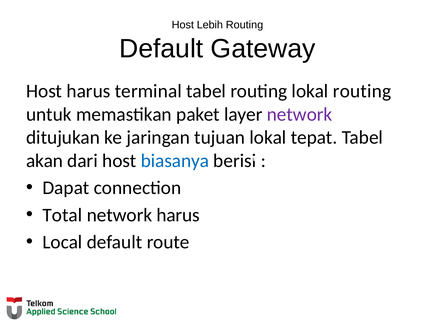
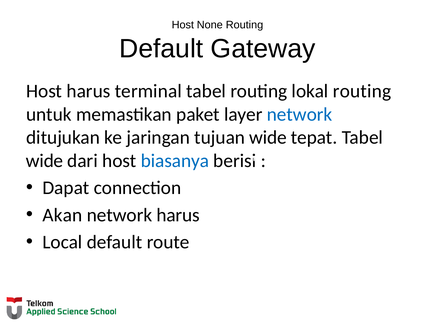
Lebih: Lebih -> None
network at (300, 114) colour: purple -> blue
tujuan lokal: lokal -> wide
akan at (45, 161): akan -> wide
Total: Total -> Akan
